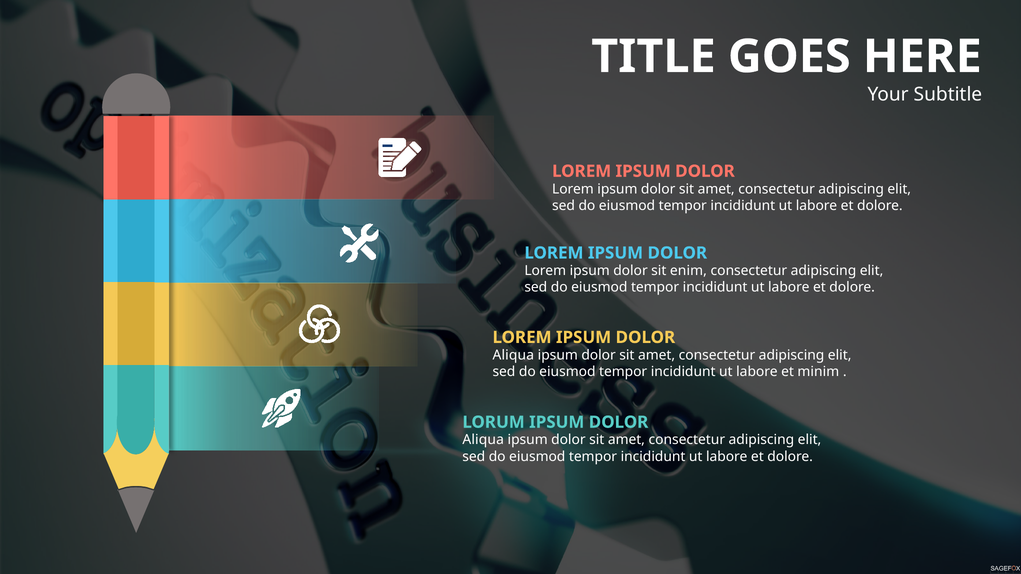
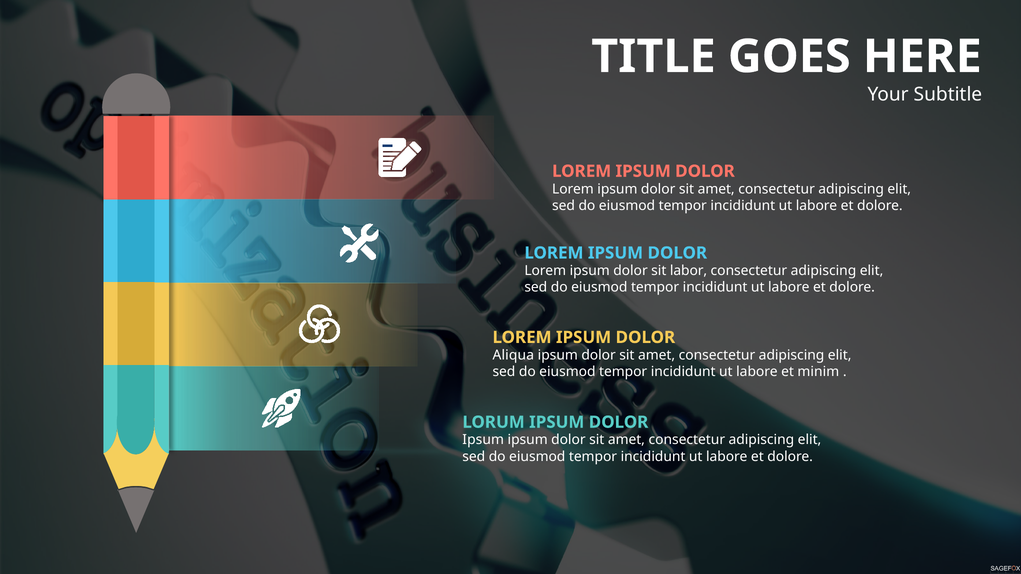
enim: enim -> labor
Aliqua at (483, 440): Aliqua -> Ipsum
